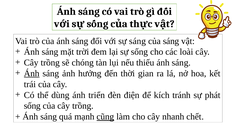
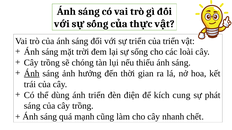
sự sáng: sáng -> triển
của sáng: sáng -> triển
tránh: tránh -> cung
sống at (32, 106): sống -> sáng
cũng underline: present -> none
